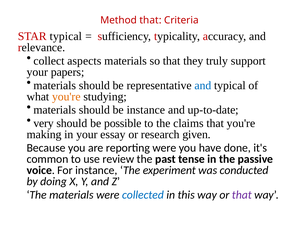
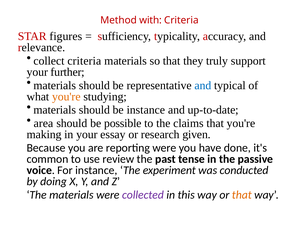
Method that: that -> with
STAR typical: typical -> figures
collect aspects: aspects -> criteria
papers: papers -> further
very: very -> area
collected colour: blue -> purple
that at (242, 194) colour: purple -> orange
